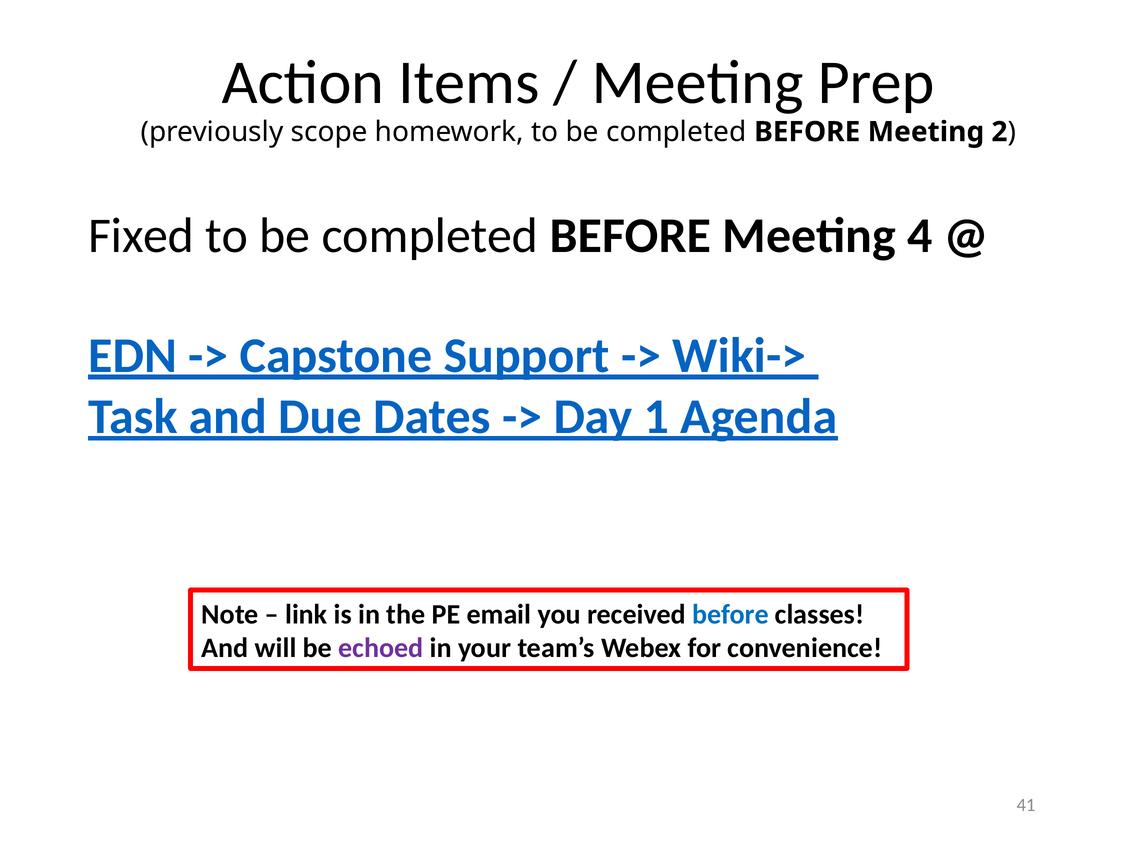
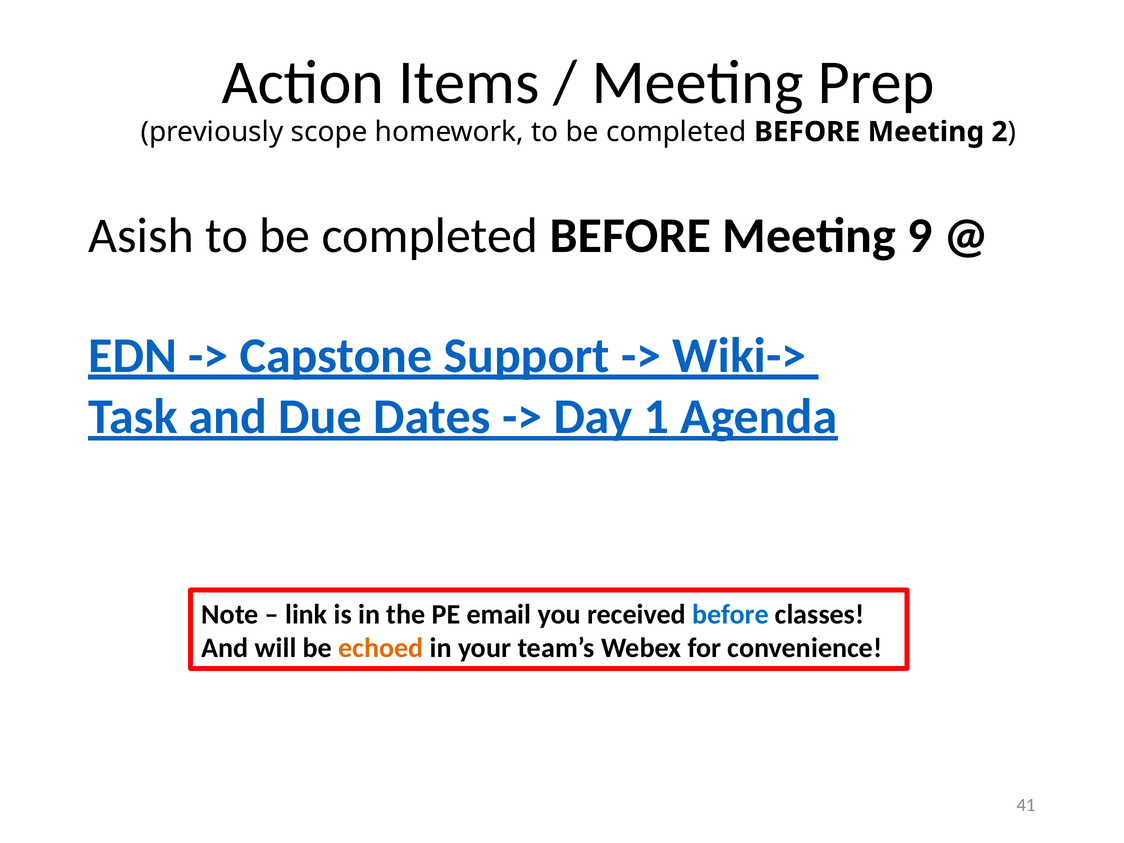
Fixed: Fixed -> Asish
4: 4 -> 9
echoed colour: purple -> orange
